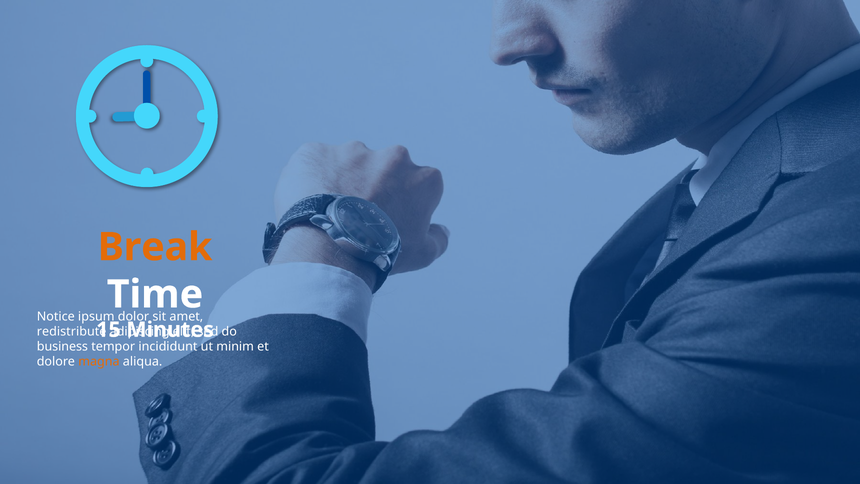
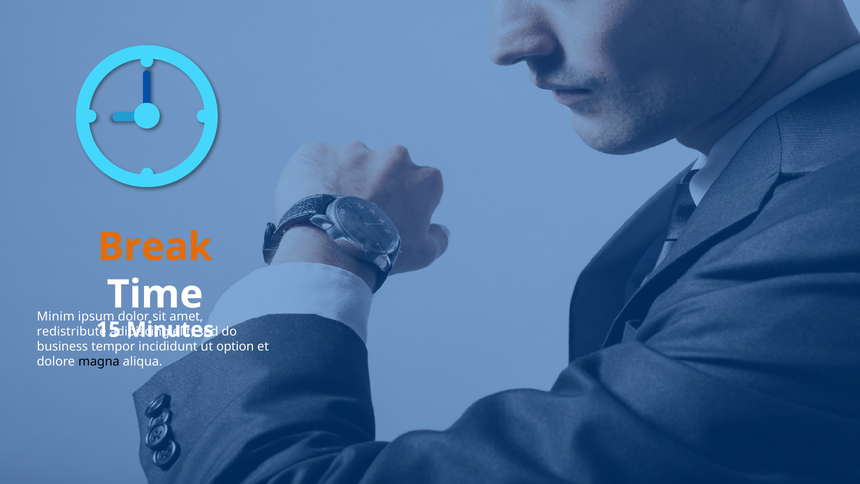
Notice: Notice -> Minim
minim: minim -> option
magna colour: orange -> black
